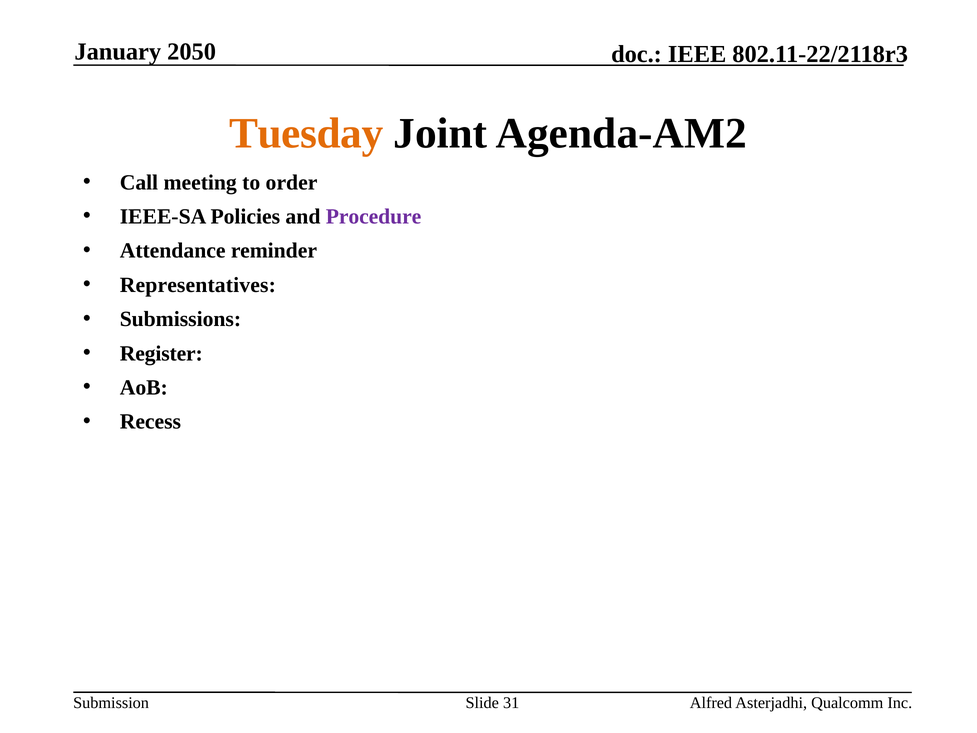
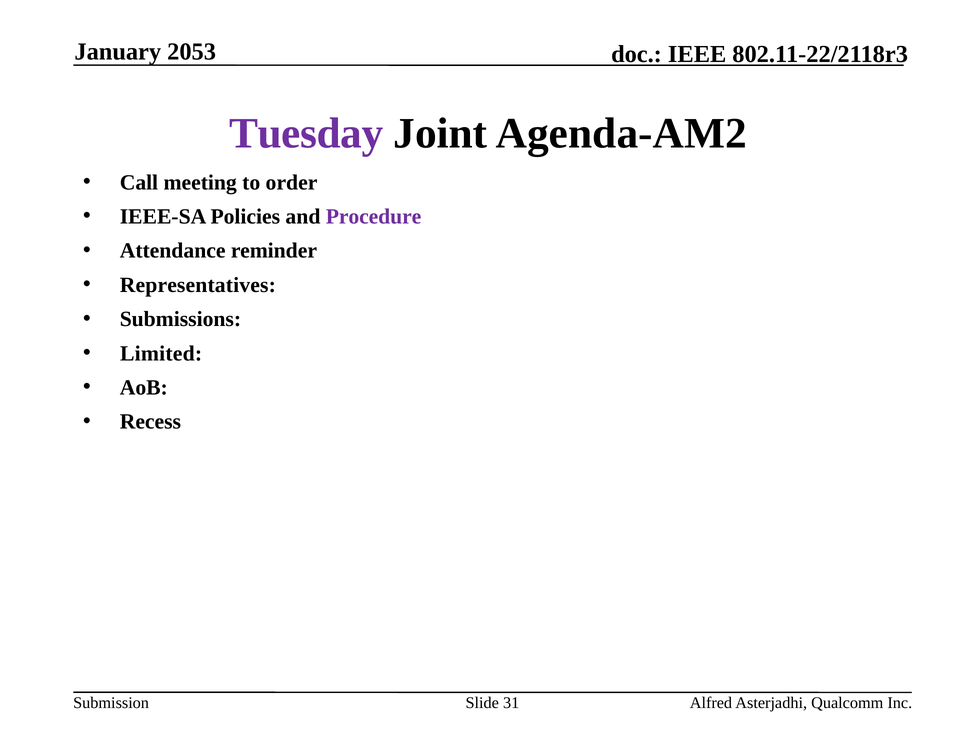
2050: 2050 -> 2053
Tuesday colour: orange -> purple
Register: Register -> Limited
